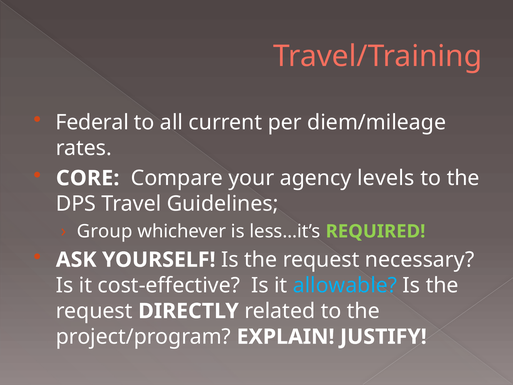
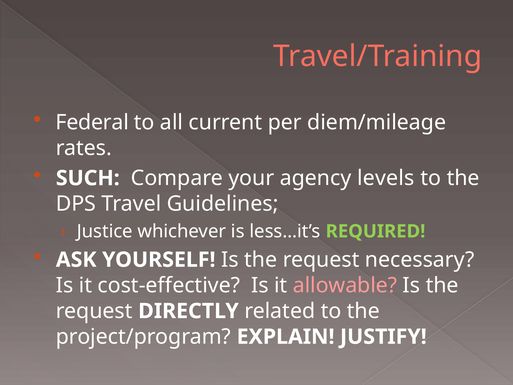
CORE: CORE -> SUCH
Group: Group -> Justice
allowable colour: light blue -> pink
